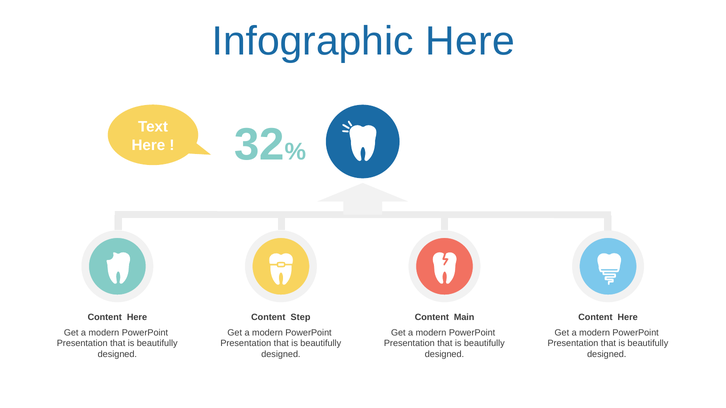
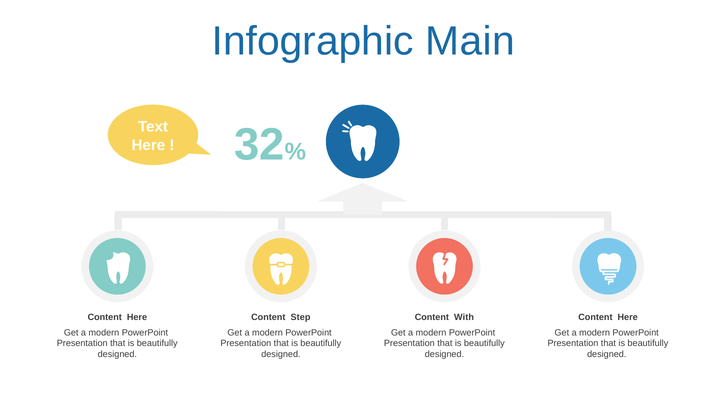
Infographic Here: Here -> Main
Main: Main -> With
